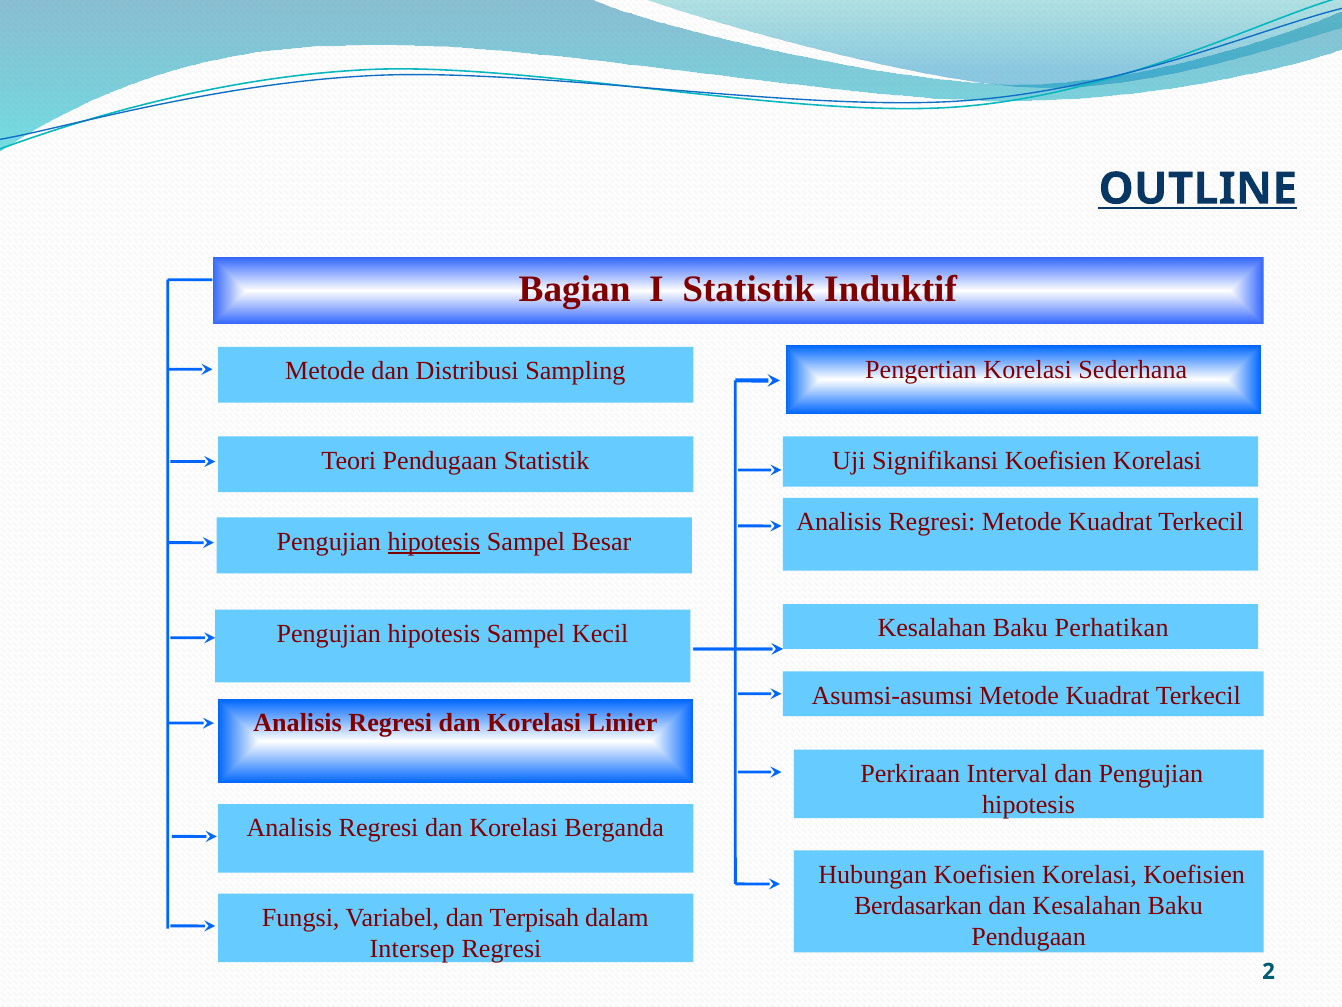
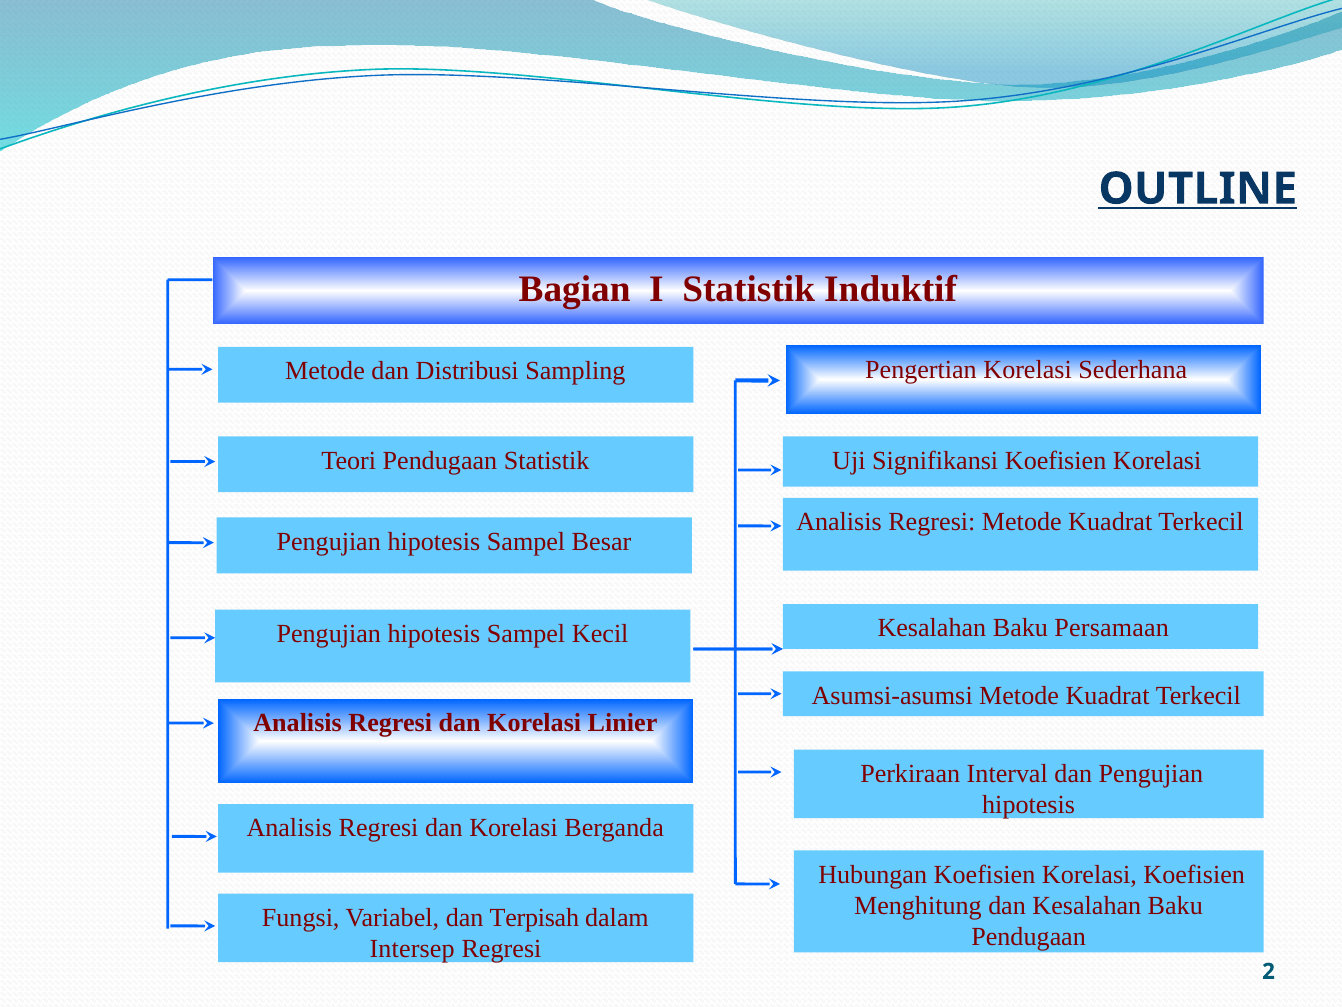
hipotesis at (434, 541) underline: present -> none
Perhatikan: Perhatikan -> Persamaan
Berdasarkan: Berdasarkan -> Menghitung
